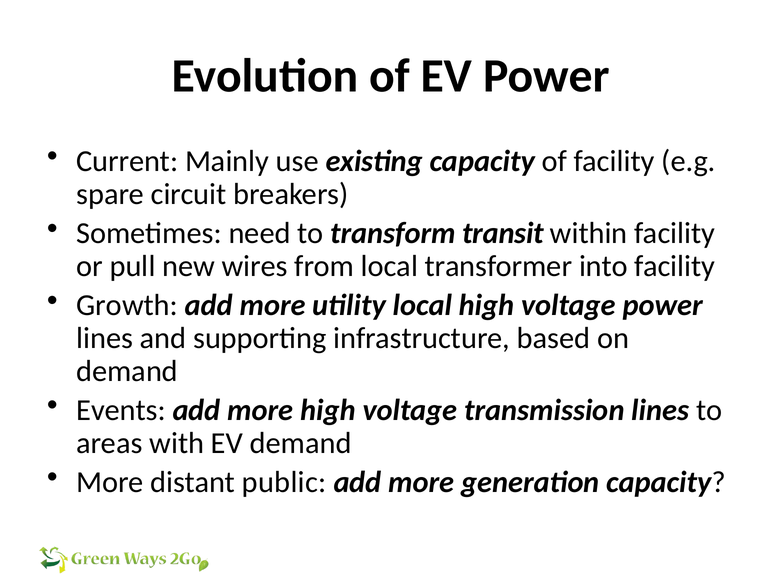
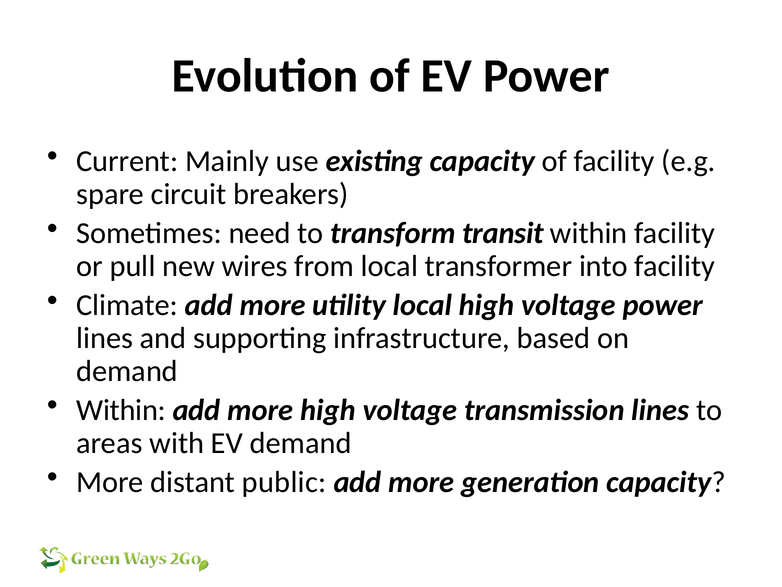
Growth: Growth -> Climate
Events at (121, 410): Events -> Within
